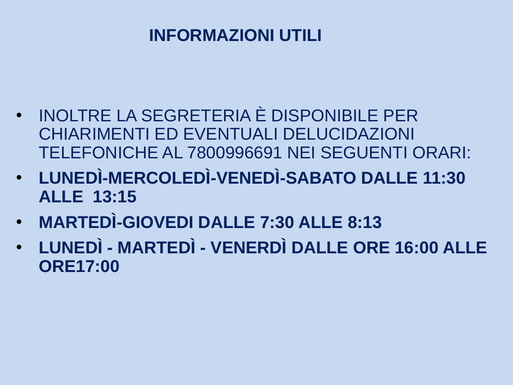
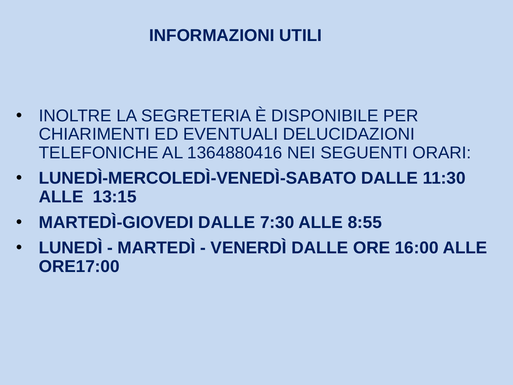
7800996691: 7800996691 -> 1364880416
8:13: 8:13 -> 8:55
